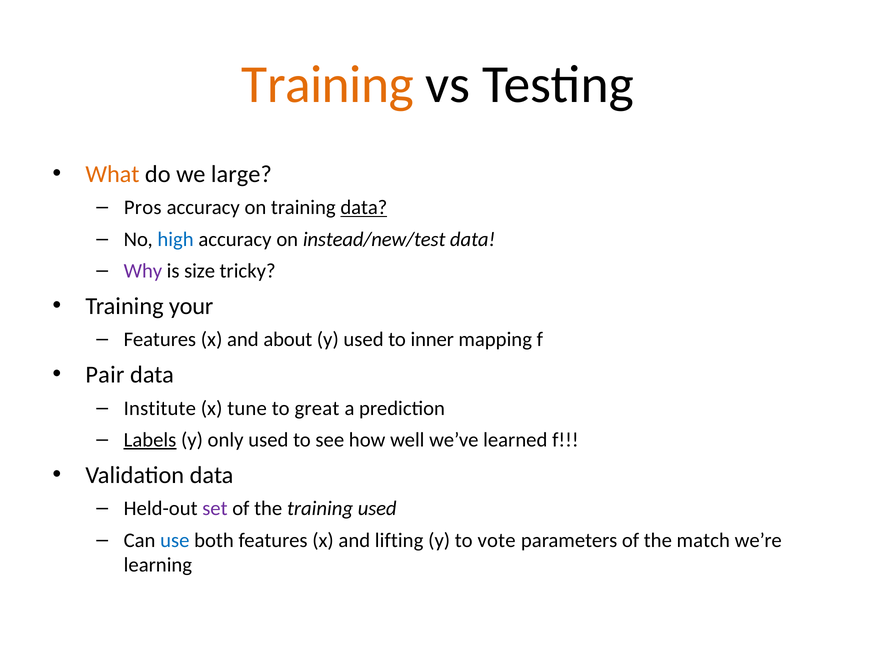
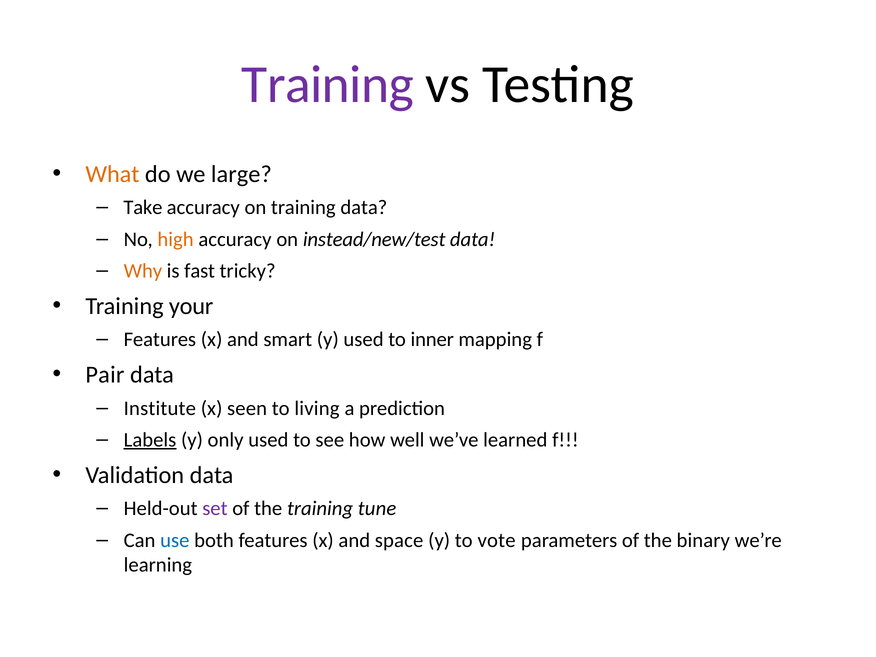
Training at (328, 85) colour: orange -> purple
Pros: Pros -> Take
data at (364, 208) underline: present -> none
high colour: blue -> orange
Why colour: purple -> orange
size: size -> fast
about: about -> smart
tune: tune -> seen
great: great -> living
training used: used -> tune
lifting: lifting -> space
match: match -> binary
